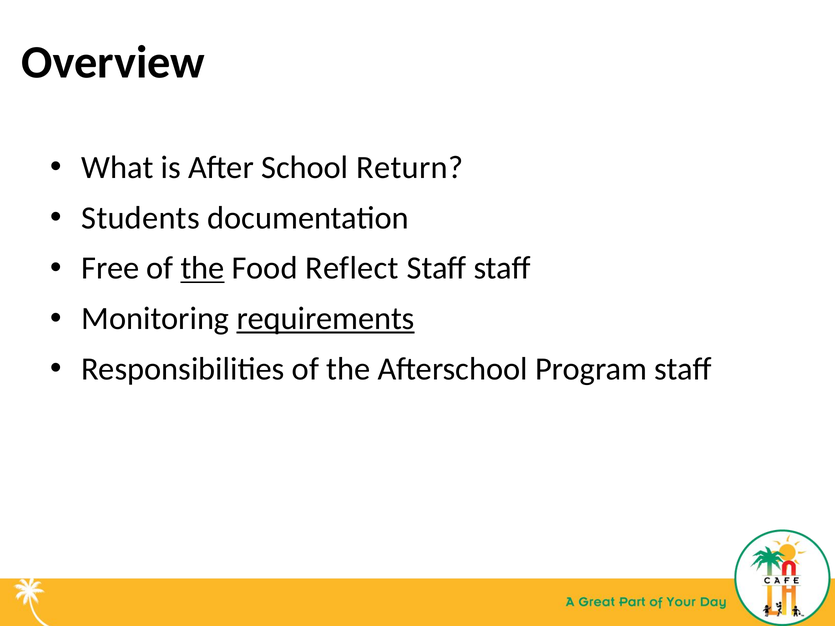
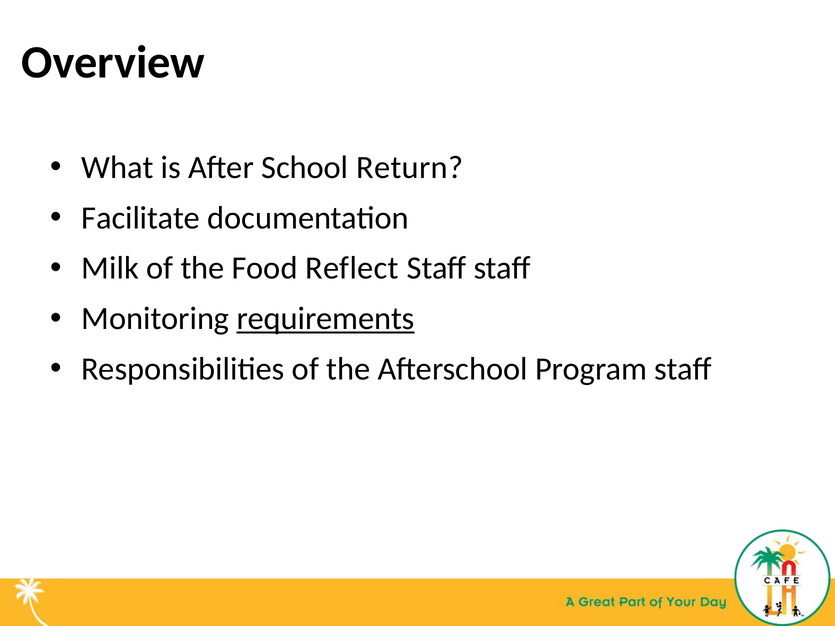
Students: Students -> Facilitate
Free: Free -> Milk
the at (203, 268) underline: present -> none
